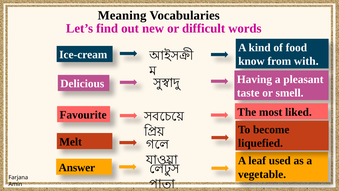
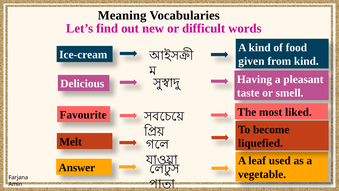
know: know -> given
from with: with -> kind
